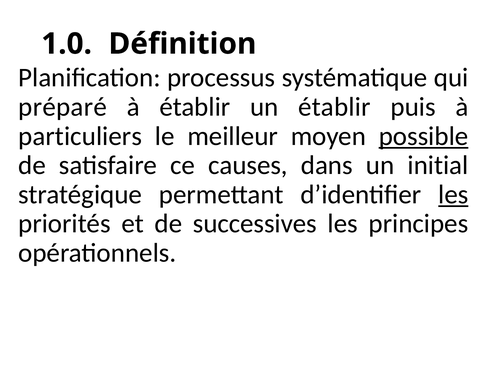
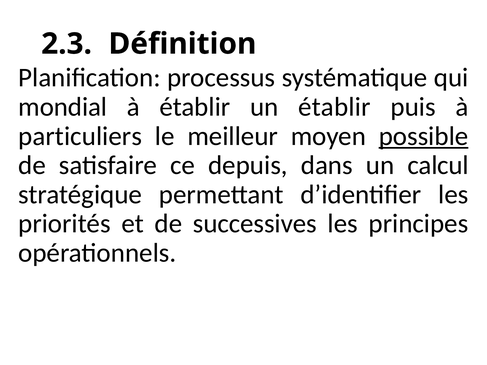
1.0: 1.0 -> 2.3
préparé: préparé -> mondial
causes: causes -> depuis
initial: initial -> calcul
les at (453, 195) underline: present -> none
